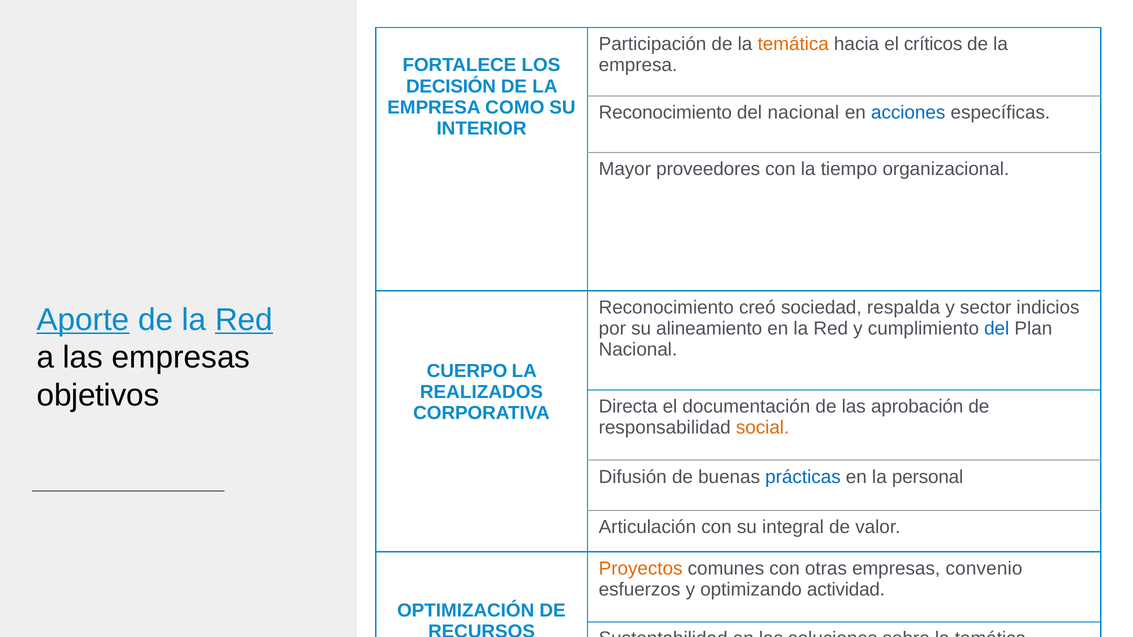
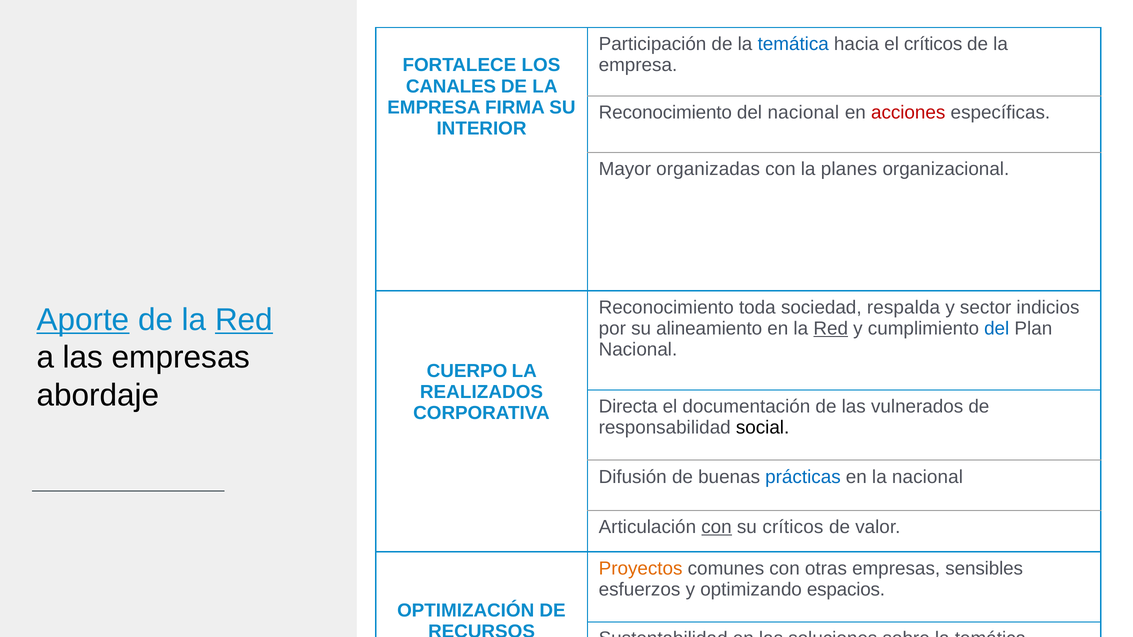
temática at (793, 44) colour: orange -> blue
DECISIÓN: DECISIÓN -> CANALES
COMO: COMO -> FIRMA
acciones colour: blue -> red
proveedores: proveedores -> organizadas
tiempo: tiempo -> planes
creó: creó -> toda
Red at (831, 329) underline: none -> present
objetivos: objetivos -> abordaje
aprobación: aprobación -> vulnerados
social colour: orange -> black
la personal: personal -> nacional
con at (717, 527) underline: none -> present
su integral: integral -> críticos
convenio: convenio -> sensibles
actividad: actividad -> espacios
